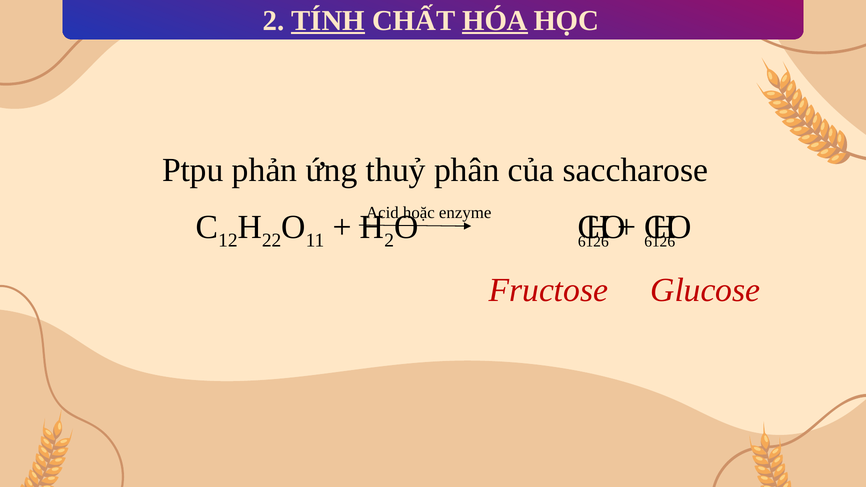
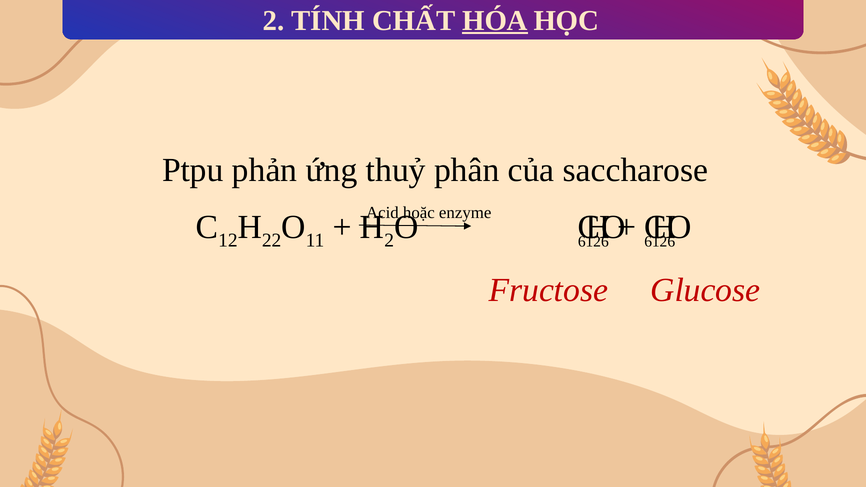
TÍNH underline: present -> none
